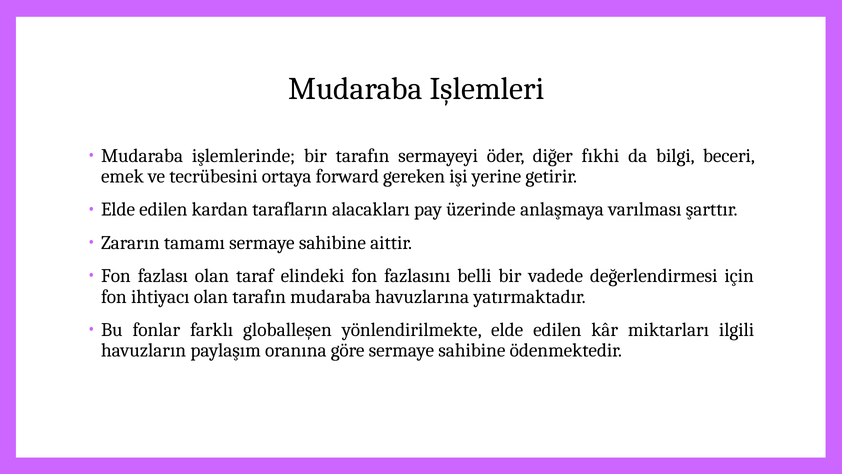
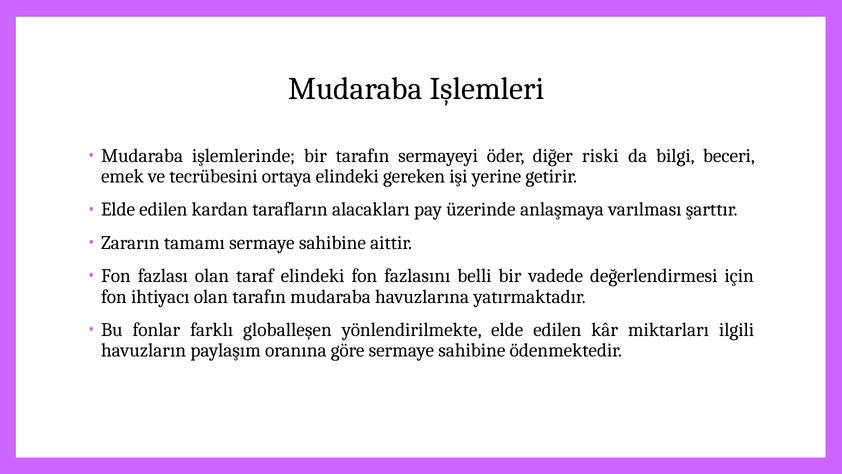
fıkhi: fıkhi -> riski
ortaya forward: forward -> elindeki
